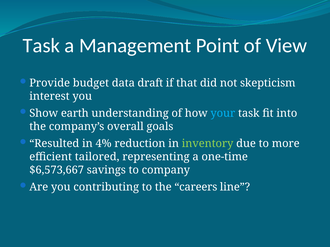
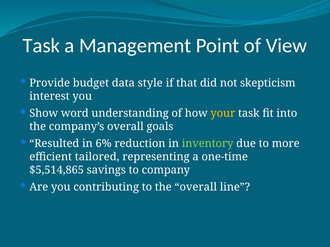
draft: draft -> style
earth: earth -> word
your colour: light blue -> yellow
4%: 4% -> 6%
$6,573,667: $6,573,667 -> $5,514,865
the careers: careers -> overall
